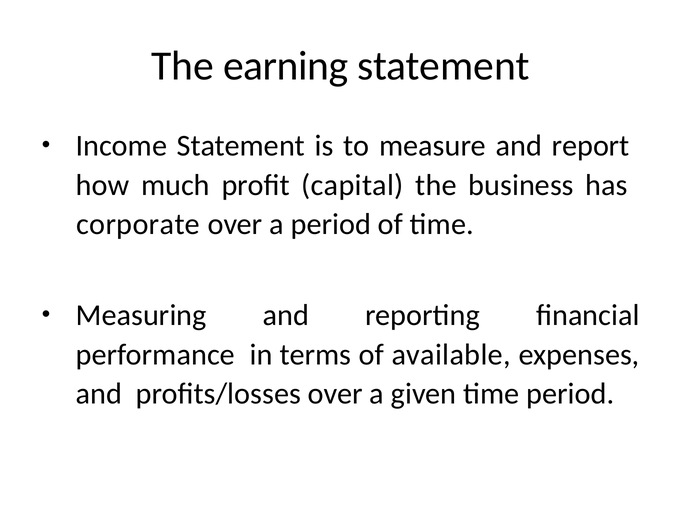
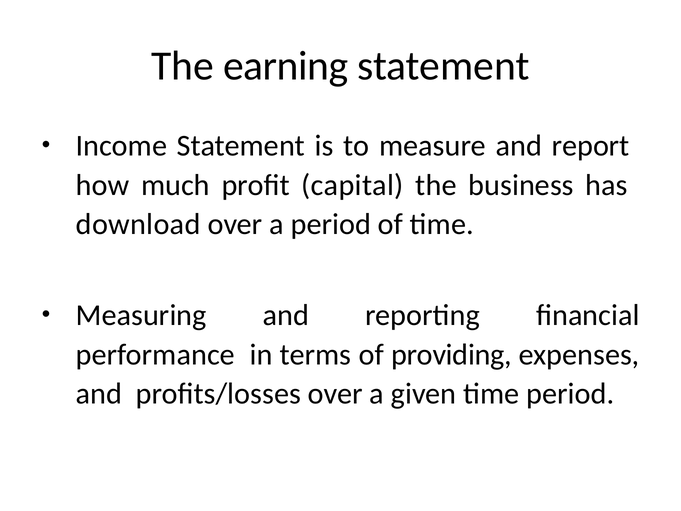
corporate: corporate -> download
available: available -> providing
